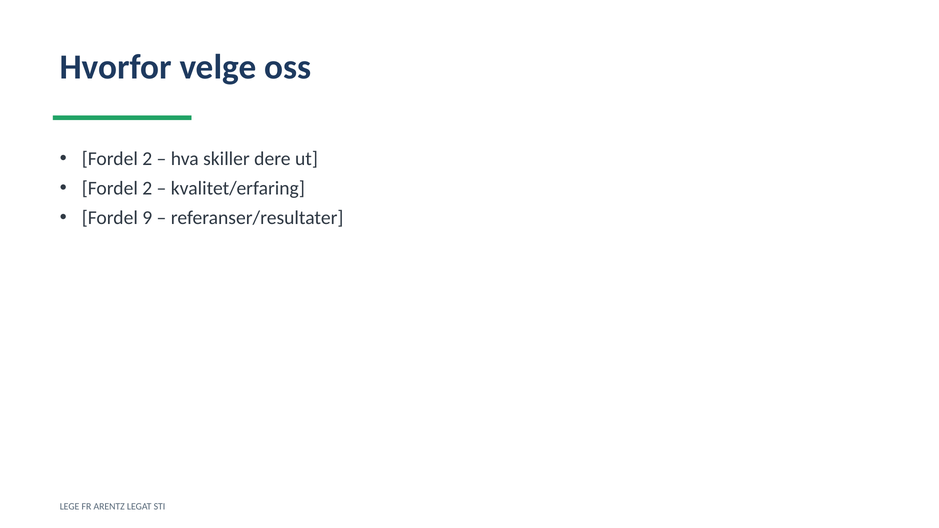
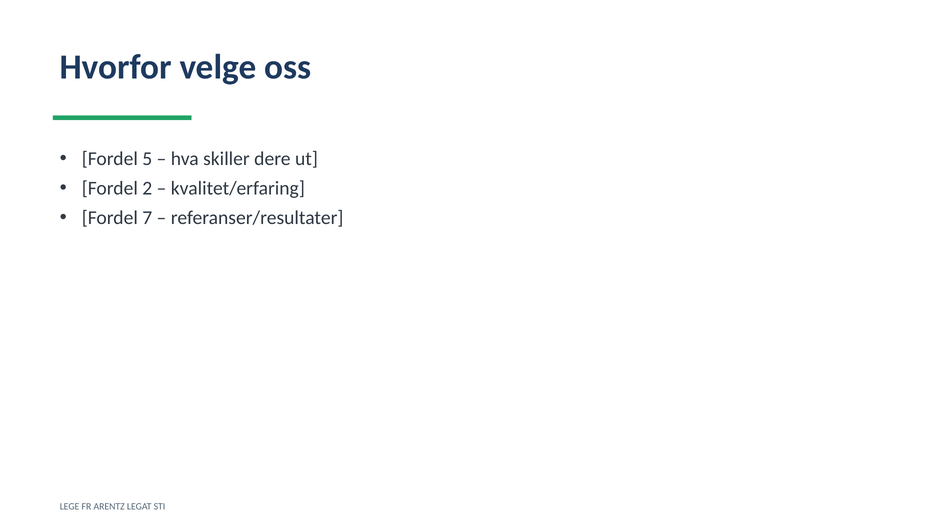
2 at (147, 159): 2 -> 5
9: 9 -> 7
